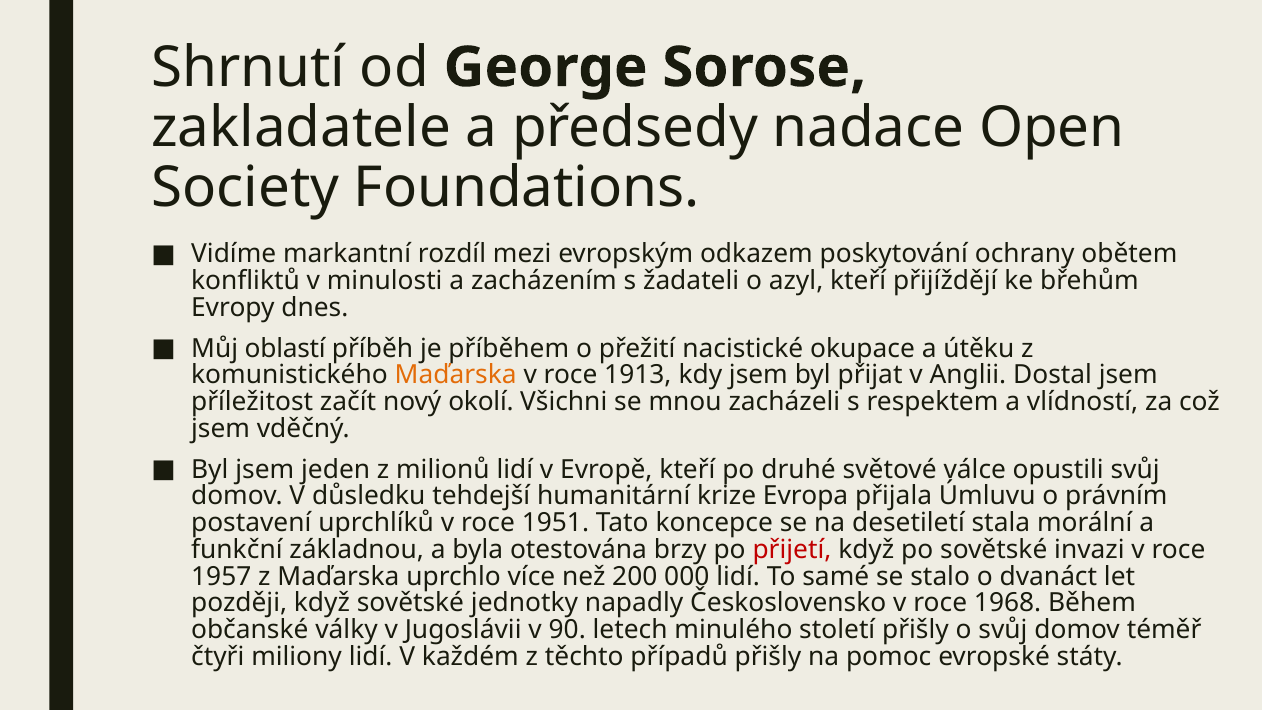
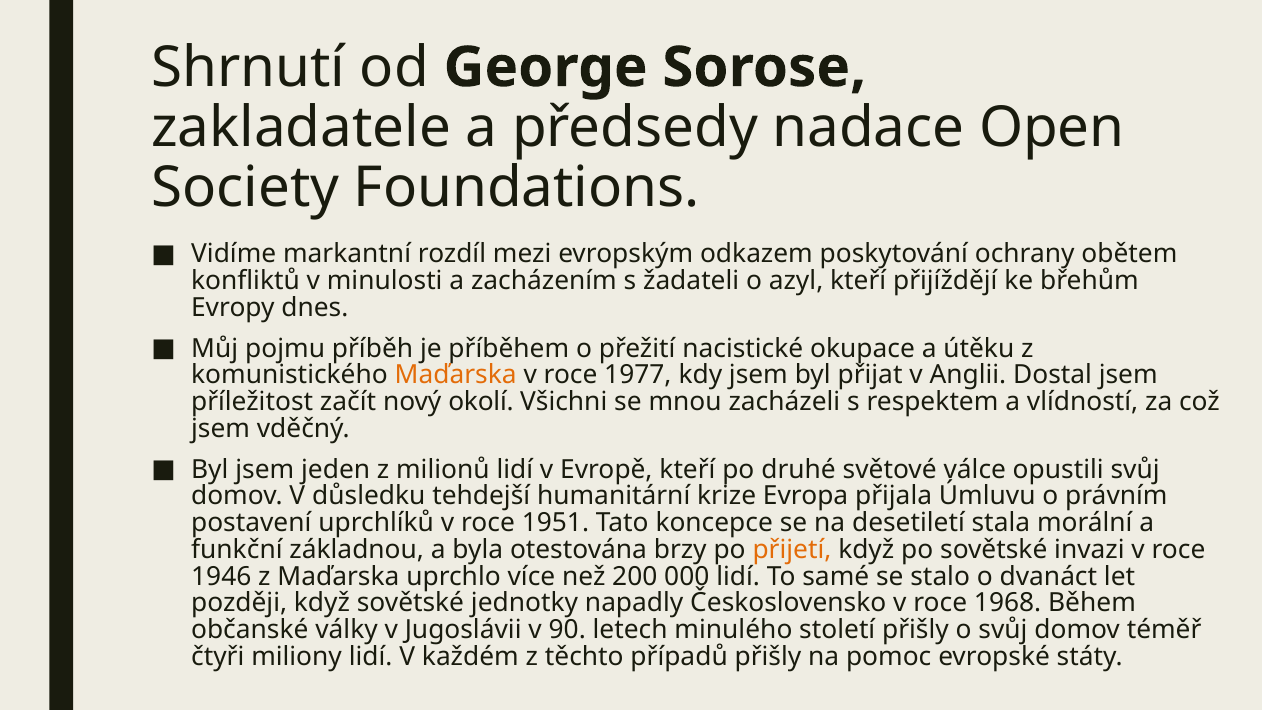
oblastí: oblastí -> pojmu
1913: 1913 -> 1977
přijetí colour: red -> orange
1957: 1957 -> 1946
